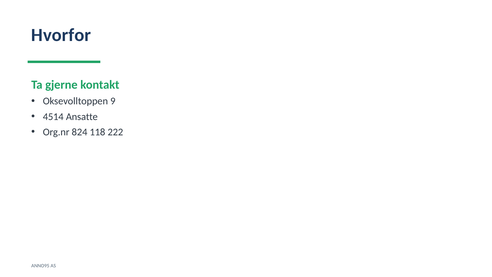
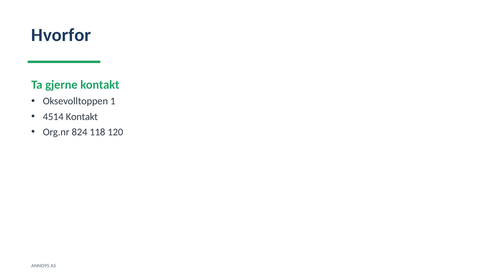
9: 9 -> 1
4514 Ansatte: Ansatte -> Kontakt
222: 222 -> 120
